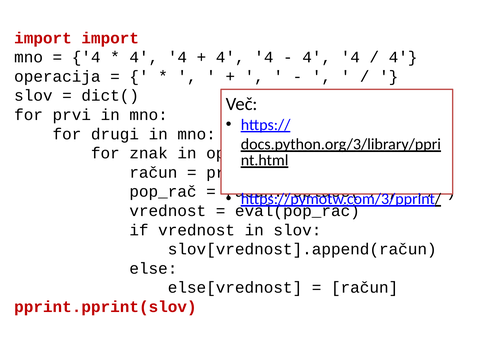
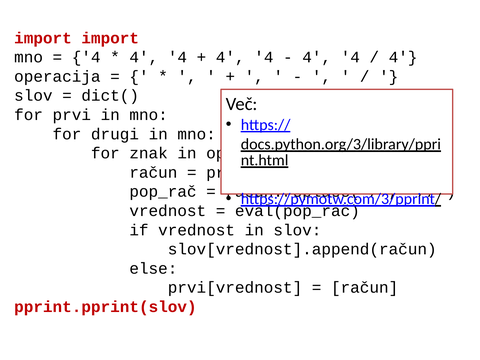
else[vrednost: else[vrednost -> prvi[vrednost
